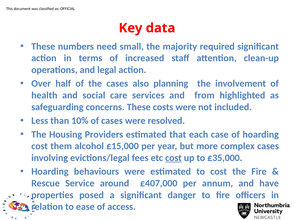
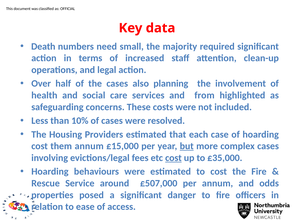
These at (43, 47): These -> Death
them alcohol: alcohol -> annum
but underline: none -> present
£407,000: £407,000 -> £507,000
have: have -> odds
